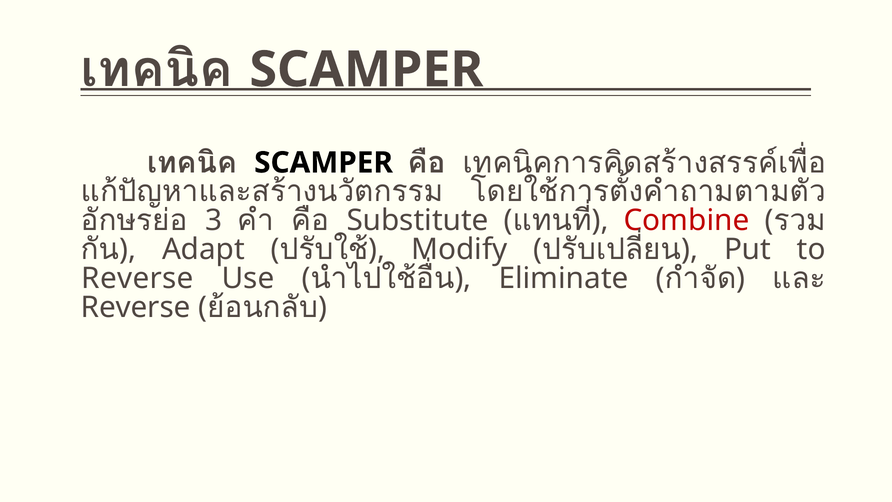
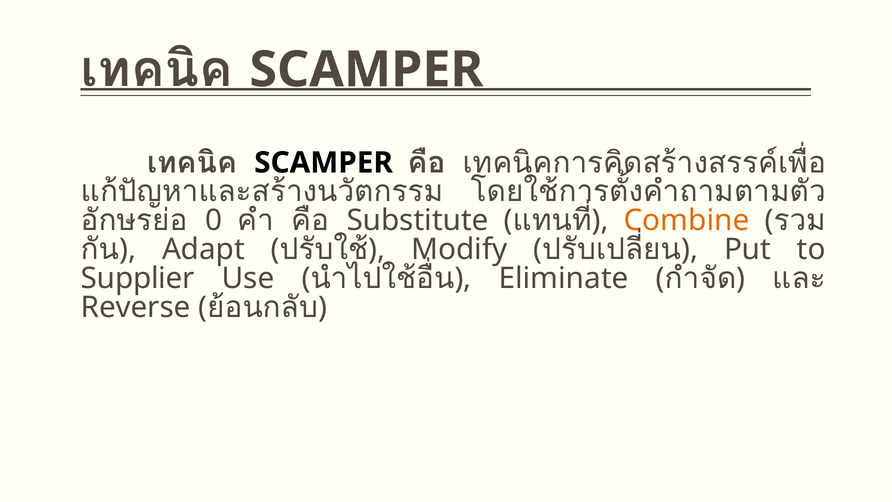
3: 3 -> 0
Combine colour: red -> orange
Reverse at (137, 278): Reverse -> Supplier
